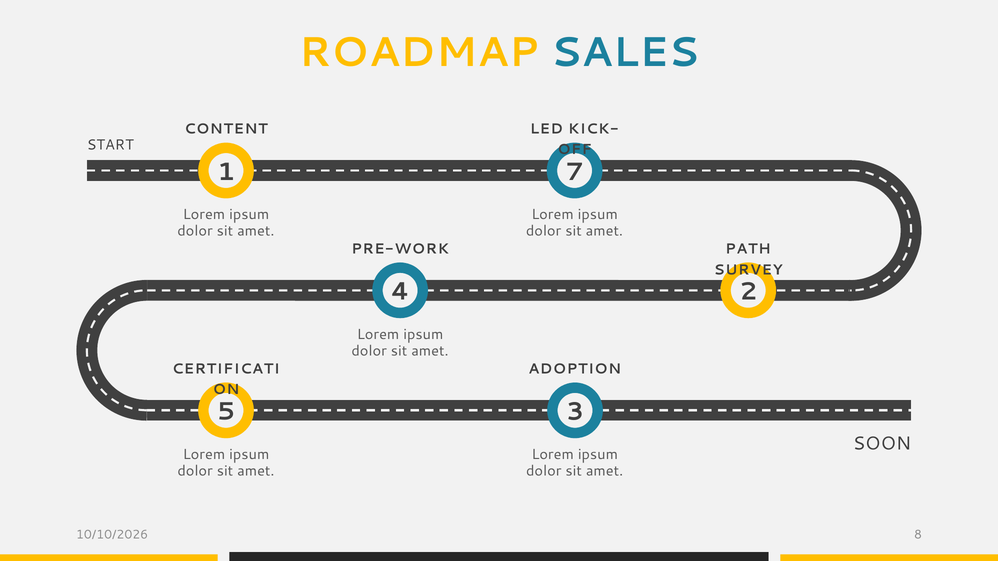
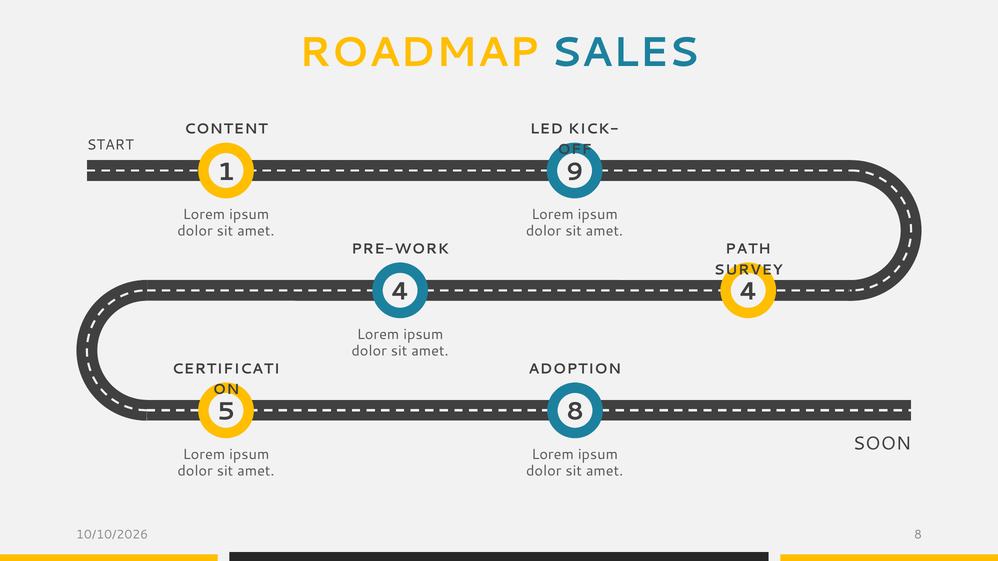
7: 7 -> 9
4 2: 2 -> 4
5 3: 3 -> 8
